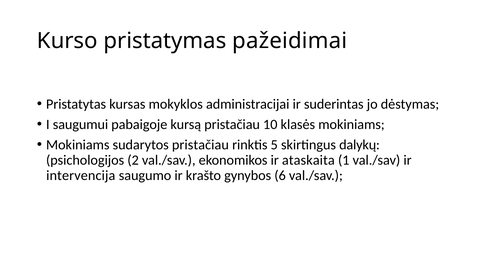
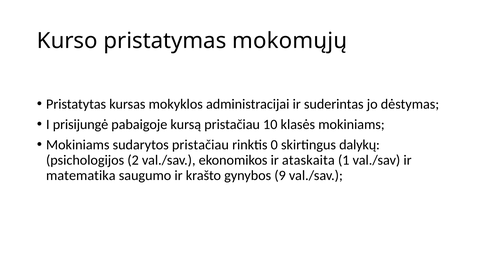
pažeidimai: pažeidimai -> mokomųjų
saugumui: saugumui -> prisijungė
5: 5 -> 0
intervencija: intervencija -> matematika
6: 6 -> 9
